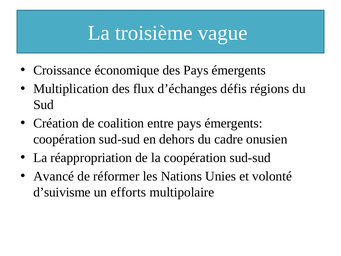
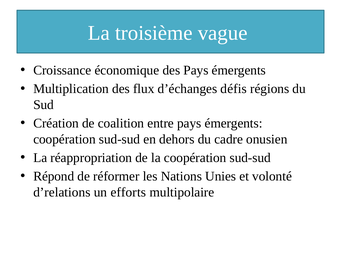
Avancé: Avancé -> Répond
d’suivisme: d’suivisme -> d’relations
